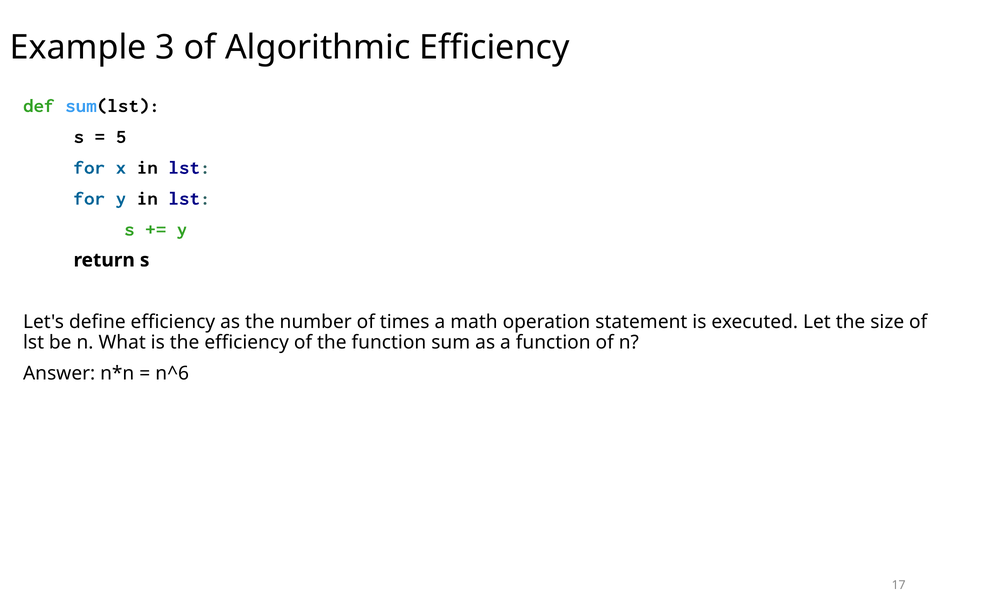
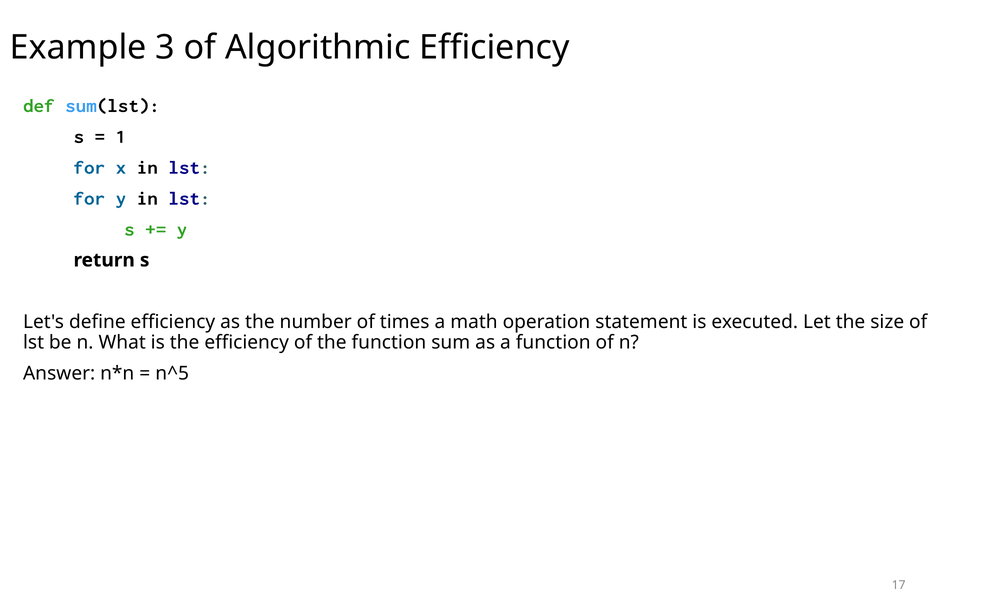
5: 5 -> 1
n^6: n^6 -> n^5
